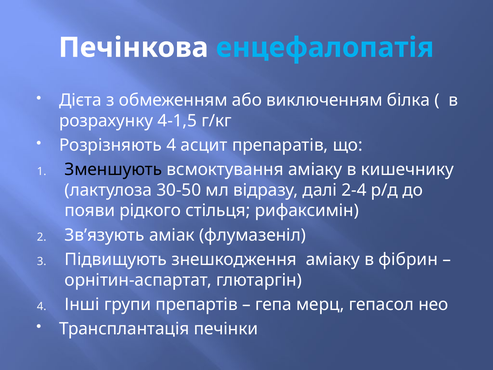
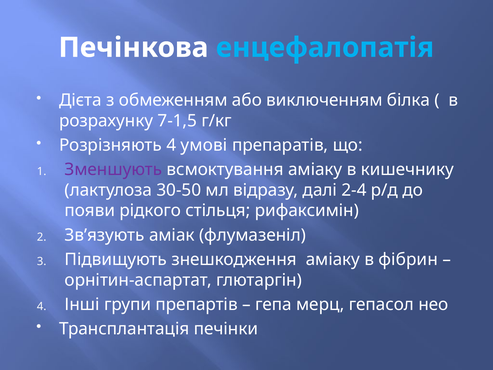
4-1,5: 4-1,5 -> 7-1,5
асцит: асцит -> умові
Зменшують colour: black -> purple
